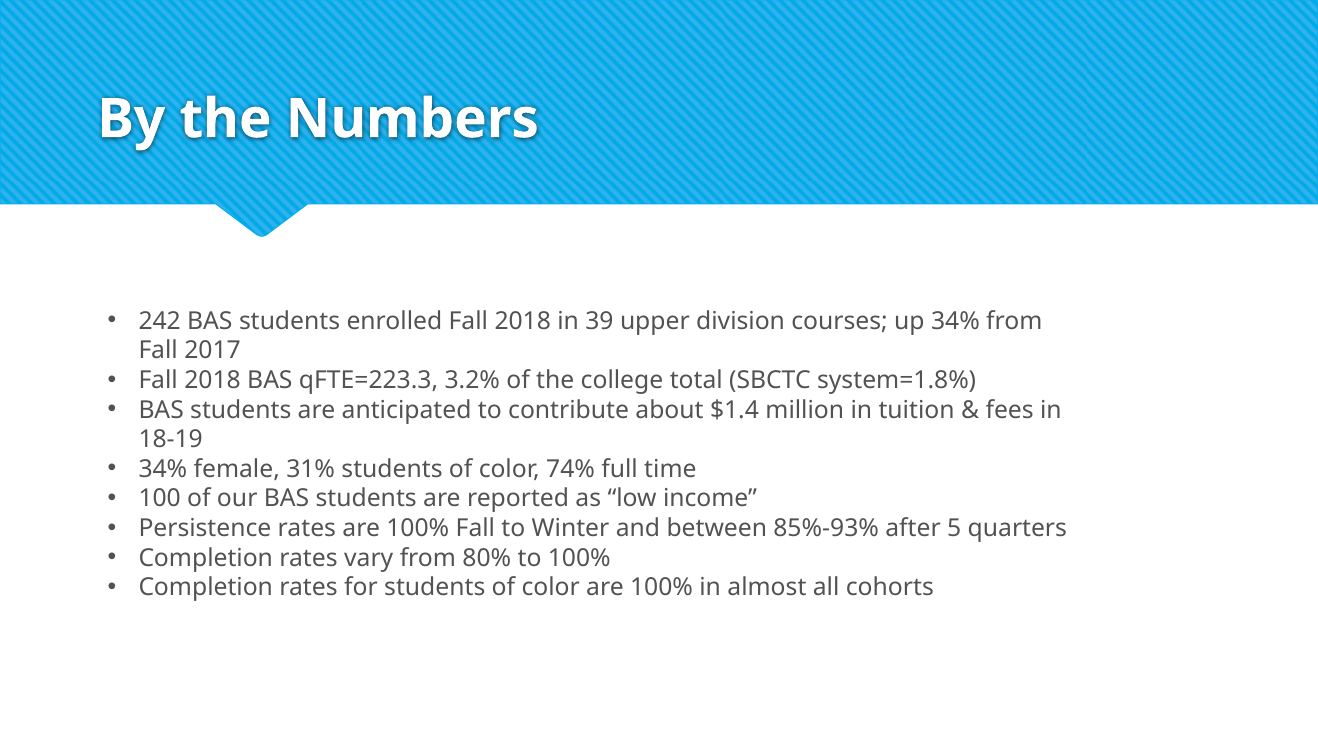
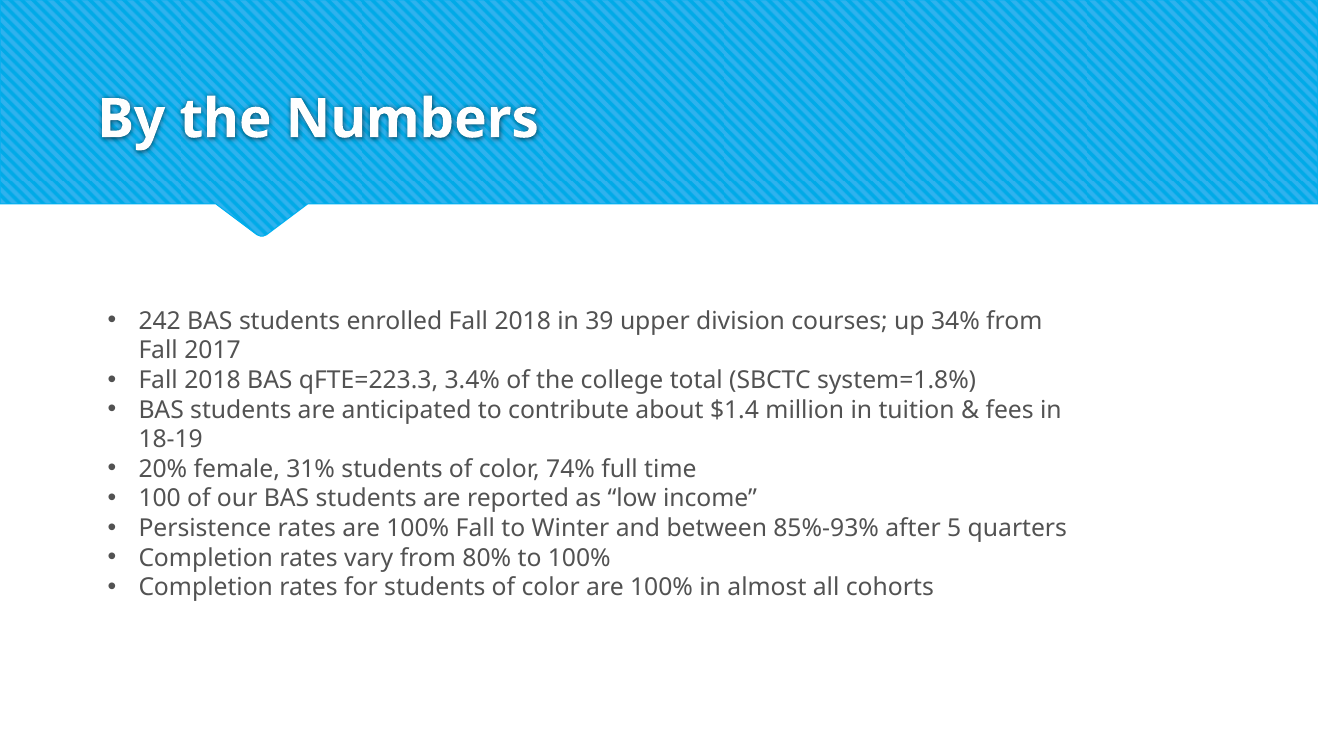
3.2%: 3.2% -> 3.4%
34% at (163, 469): 34% -> 20%
